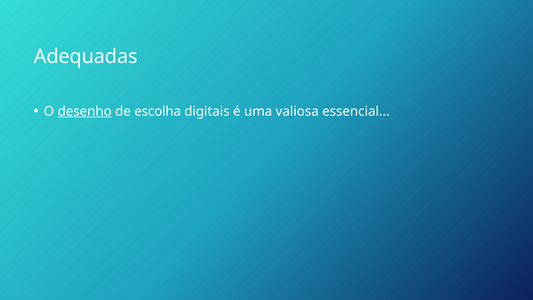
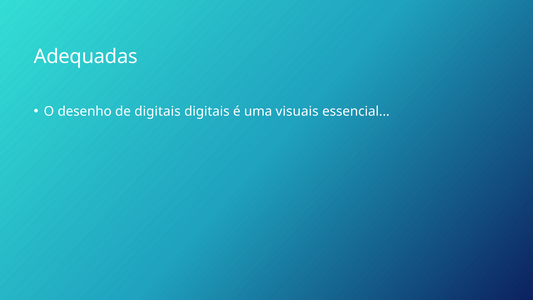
desenho underline: present -> none
de escolha: escolha -> digitais
valiosa: valiosa -> visuais
